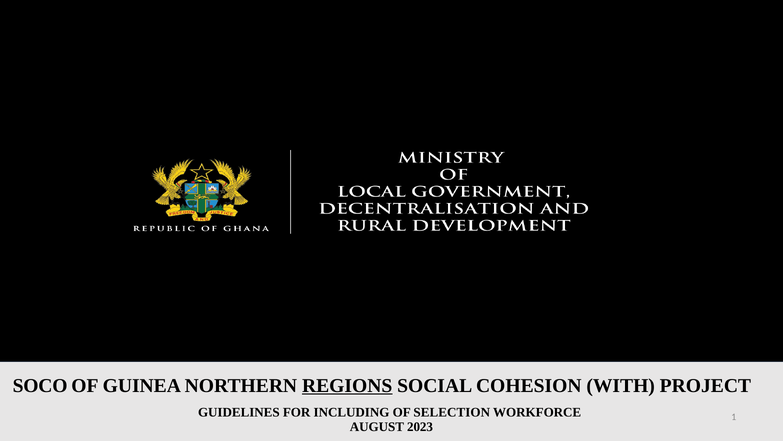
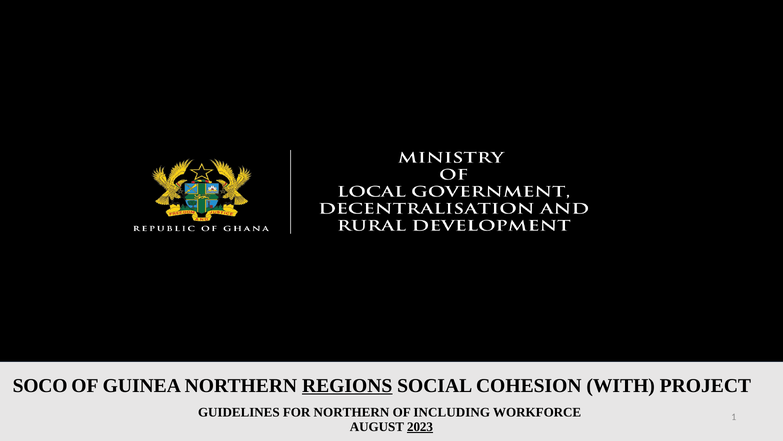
FOR INCLUDING: INCLUDING -> NORTHERN
SELECTION: SELECTION -> INCLUDING
2023 underline: none -> present
